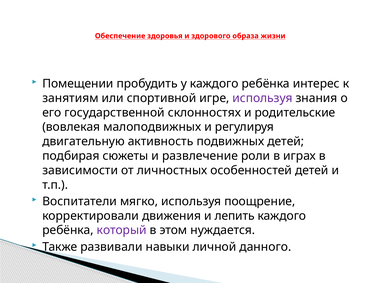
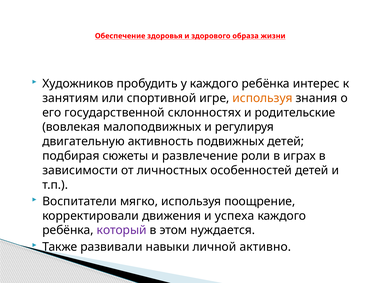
Помещении: Помещении -> Художников
используя at (263, 98) colour: purple -> orange
лепить: лепить -> успеха
данного: данного -> активно
